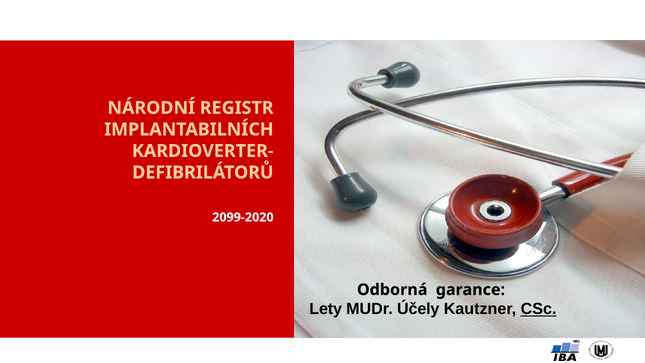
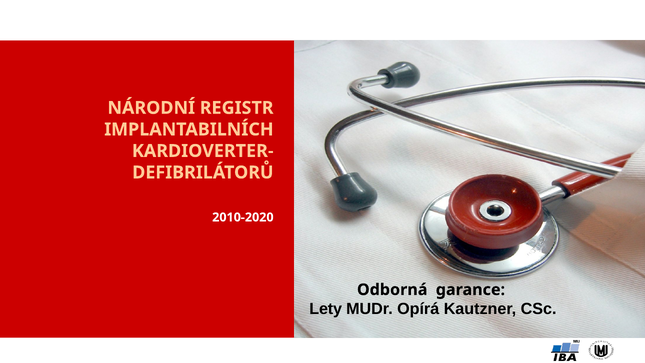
2099-2020: 2099-2020 -> 2010-2020
Účely: Účely -> Opírá
CSc underline: present -> none
